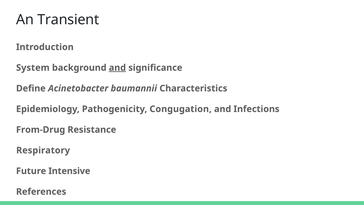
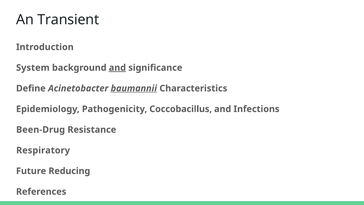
baumannii underline: none -> present
Congugation: Congugation -> Coccobacillus
From-Drug: From-Drug -> Been-Drug
Intensive: Intensive -> Reducing
